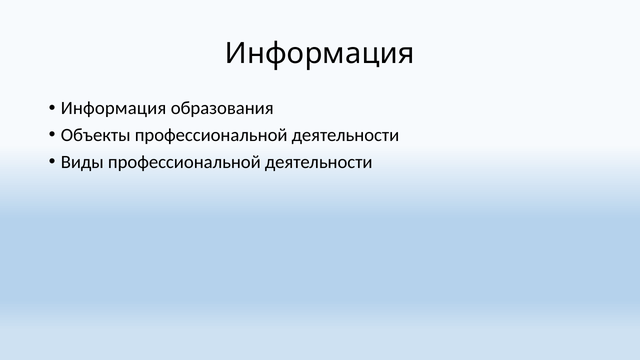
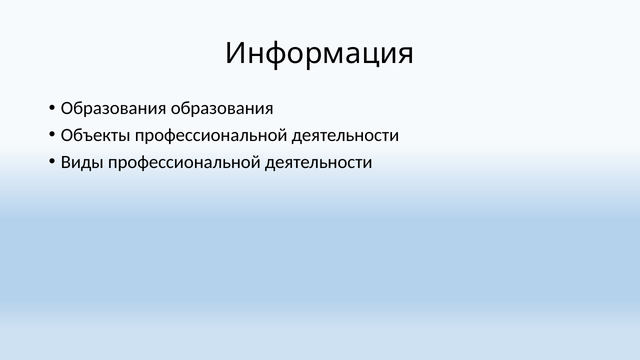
Информация at (114, 108): Информация -> Образования
